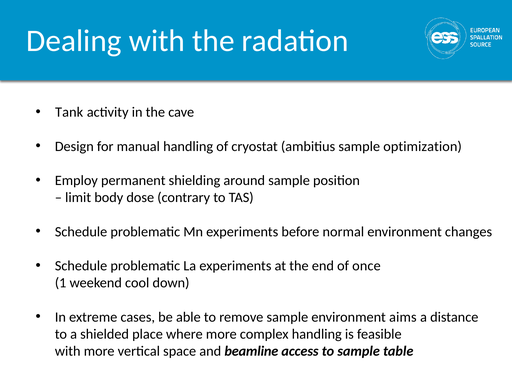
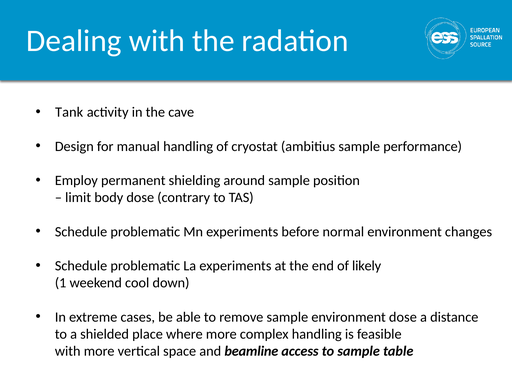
optimization: optimization -> performance
once: once -> likely
environment aims: aims -> dose
